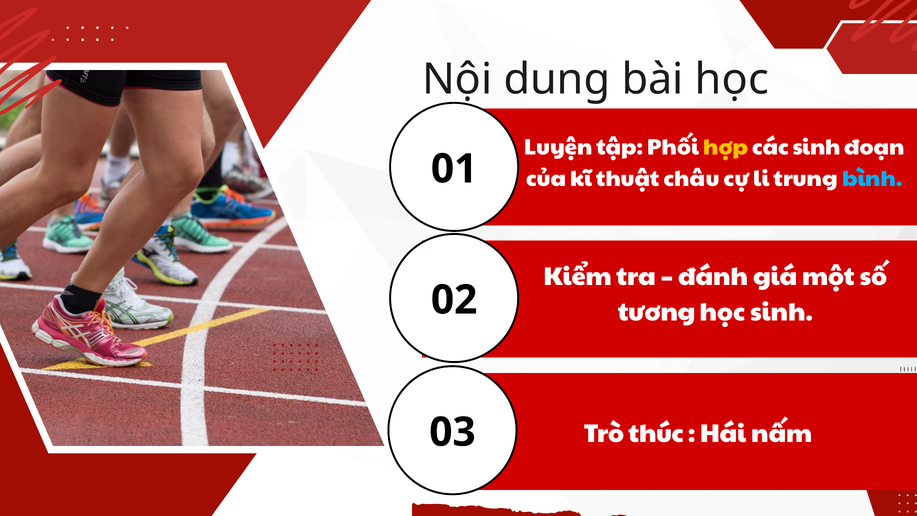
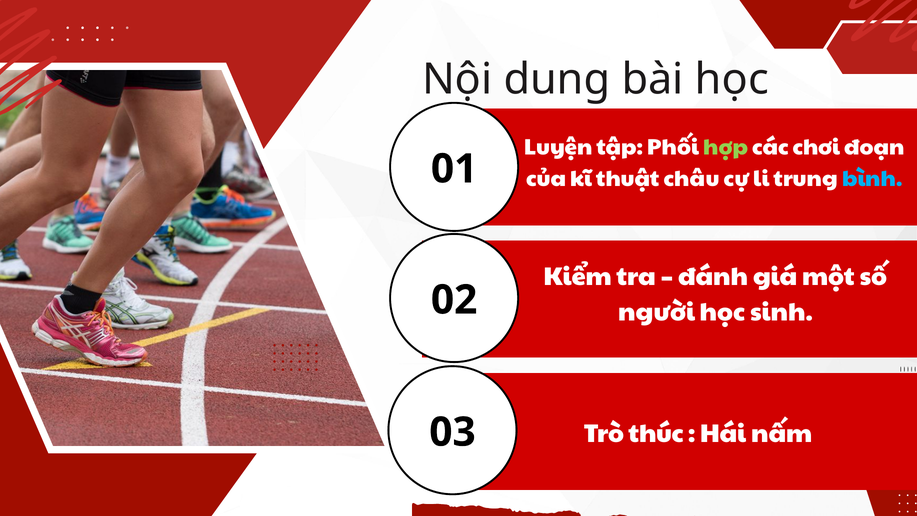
hợp colour: yellow -> light green
các sinh: sinh -> chơi
tương: tương -> người
